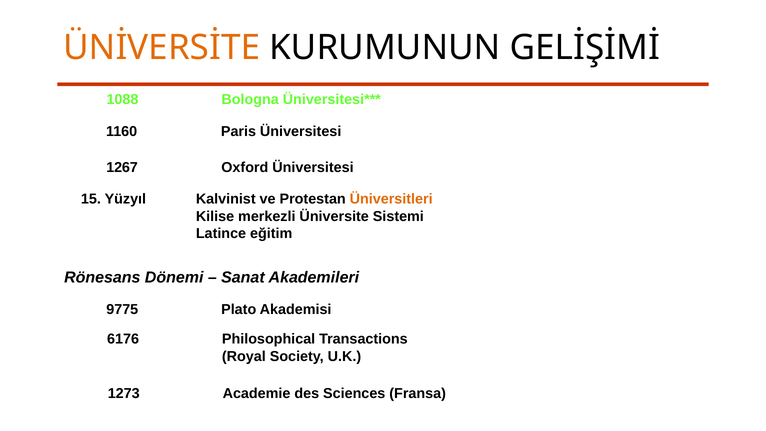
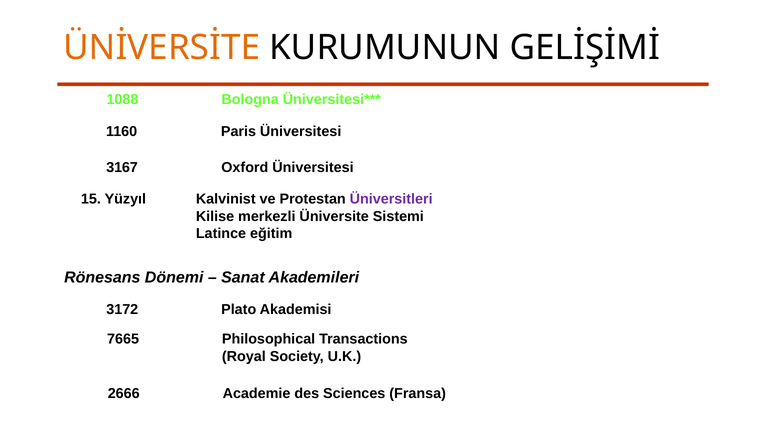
1267: 1267 -> 3167
Üniversitleri colour: orange -> purple
9775: 9775 -> 3172
6176: 6176 -> 7665
1273: 1273 -> 2666
